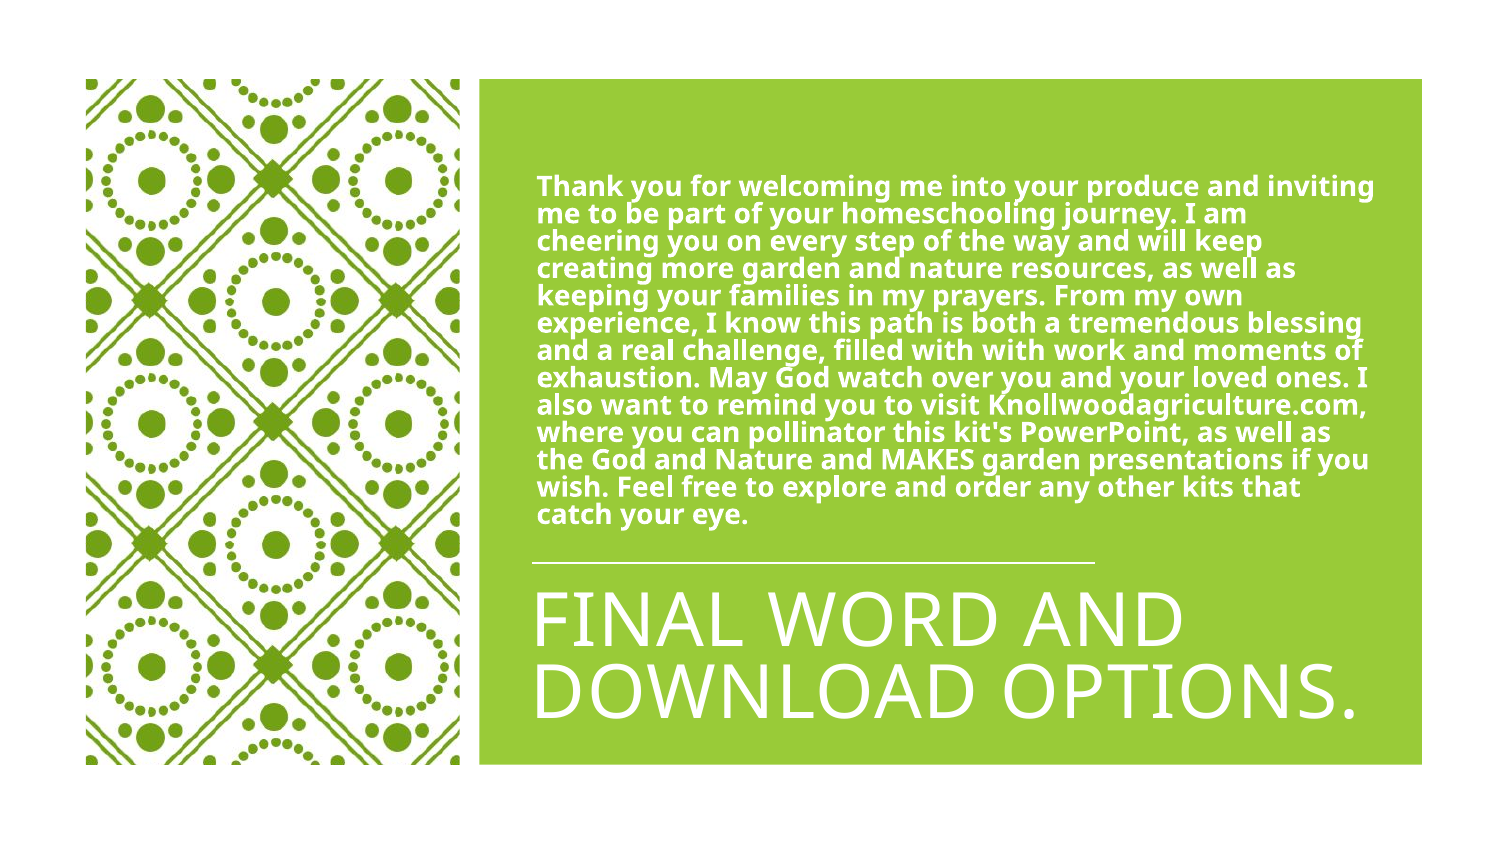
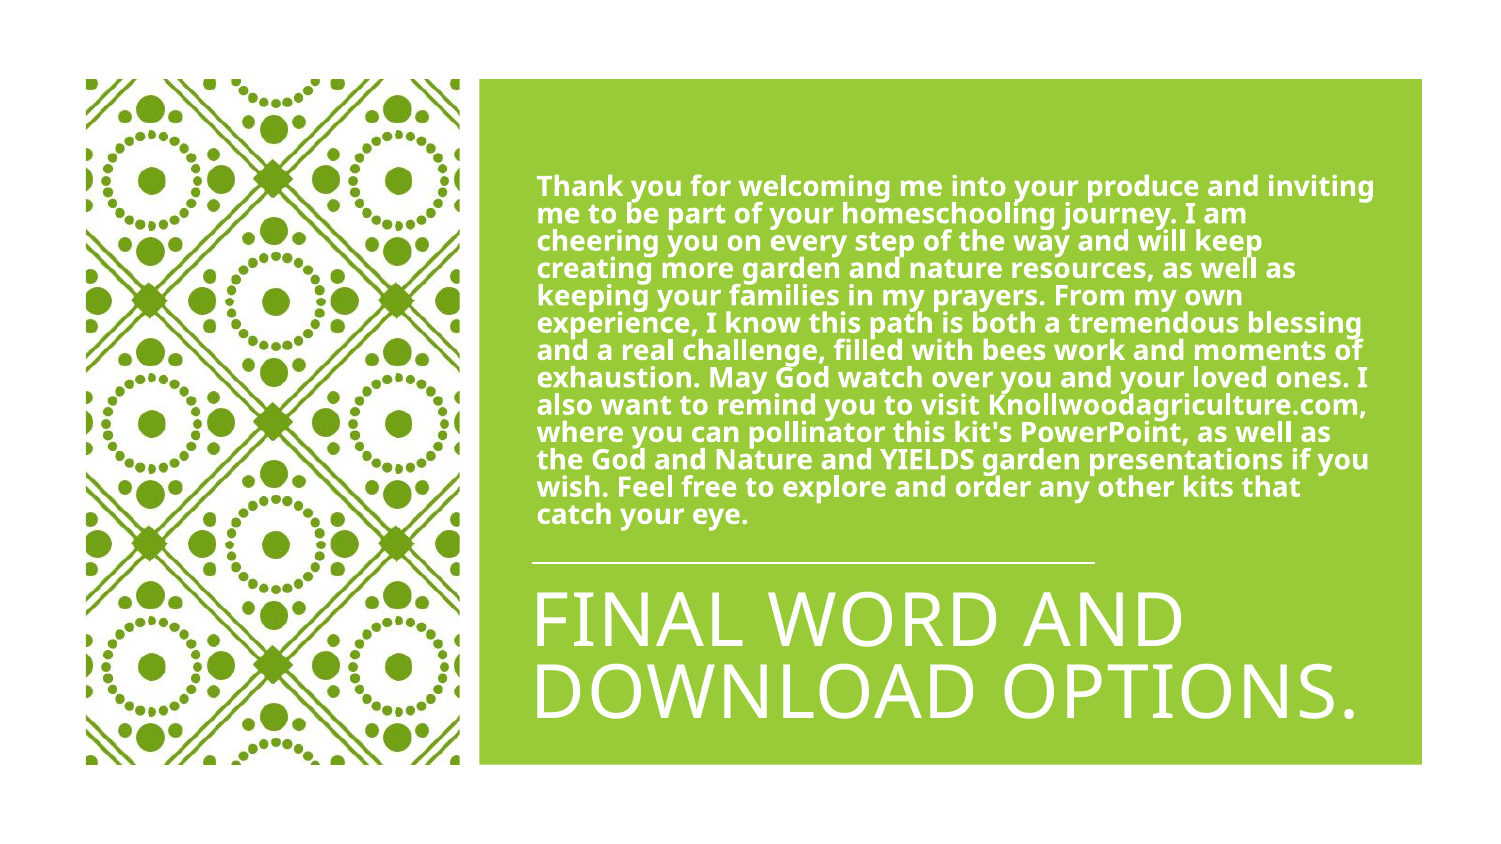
with with: with -> bees
MAKES: MAKES -> YIELDS
